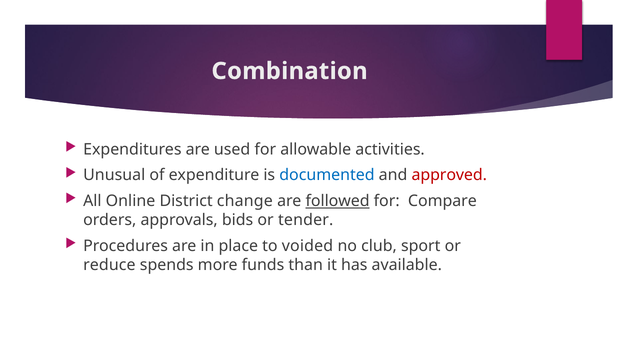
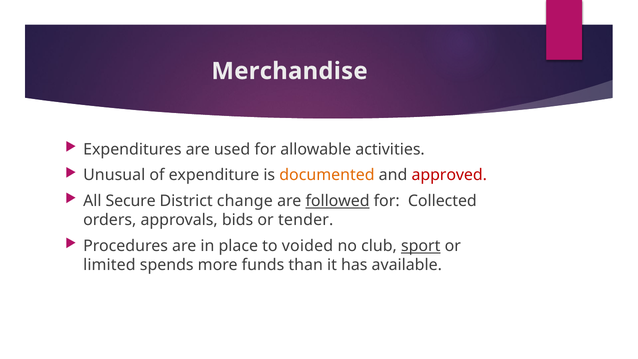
Combination: Combination -> Merchandise
documented colour: blue -> orange
Online: Online -> Secure
Compare: Compare -> Collected
sport underline: none -> present
reduce: reduce -> limited
